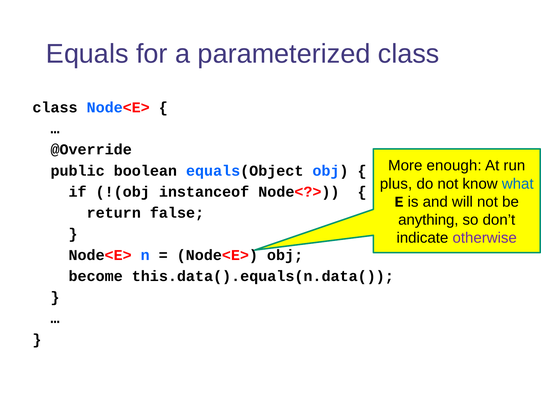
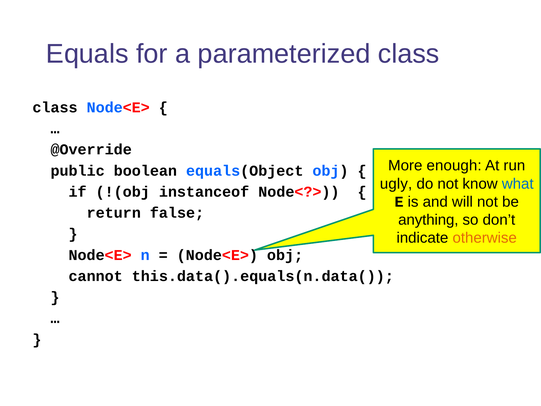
plus: plus -> ugly
otherwise colour: purple -> orange
become: become -> cannot
